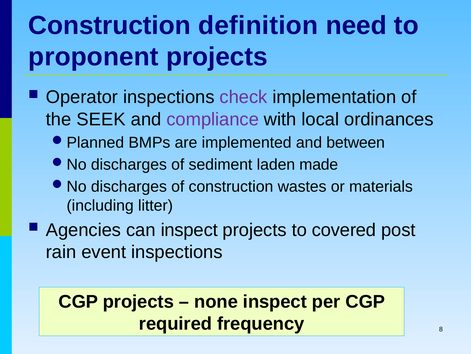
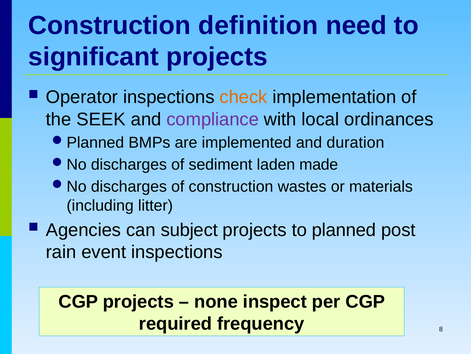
proponent: proponent -> significant
check colour: purple -> orange
between: between -> duration
can inspect: inspect -> subject
covered: covered -> planned
